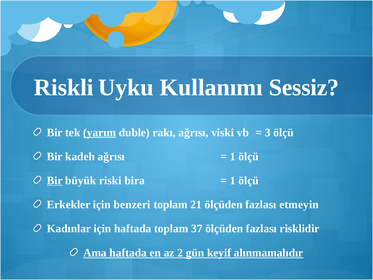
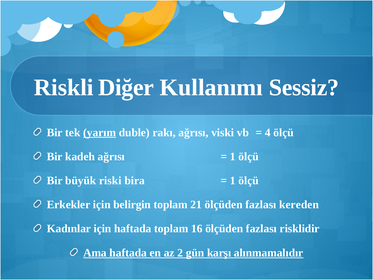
Uyku: Uyku -> Diğer
3: 3 -> 4
Bir at (55, 180) underline: present -> none
benzeri: benzeri -> belirgin
etmeyin: etmeyin -> kereden
37: 37 -> 16
keyif: keyif -> karşı
